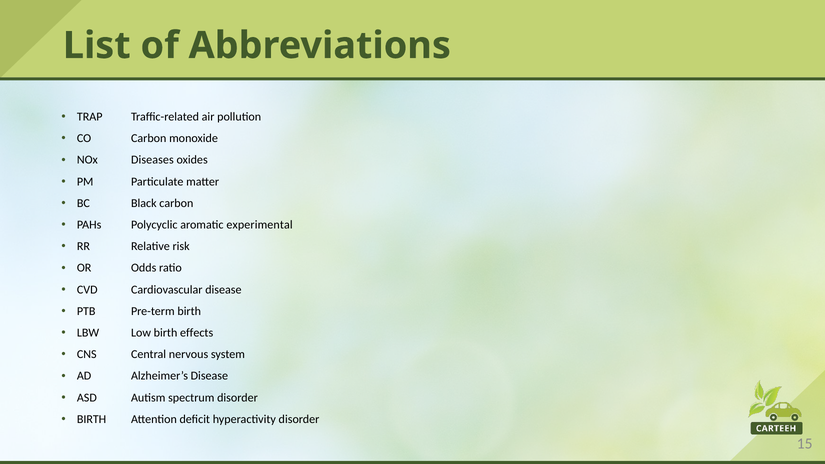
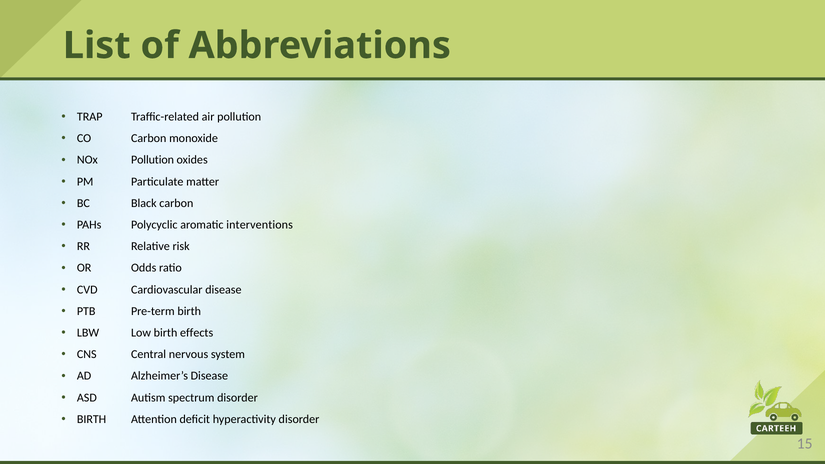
NOx Diseases: Diseases -> Pollution
experimental: experimental -> interventions
